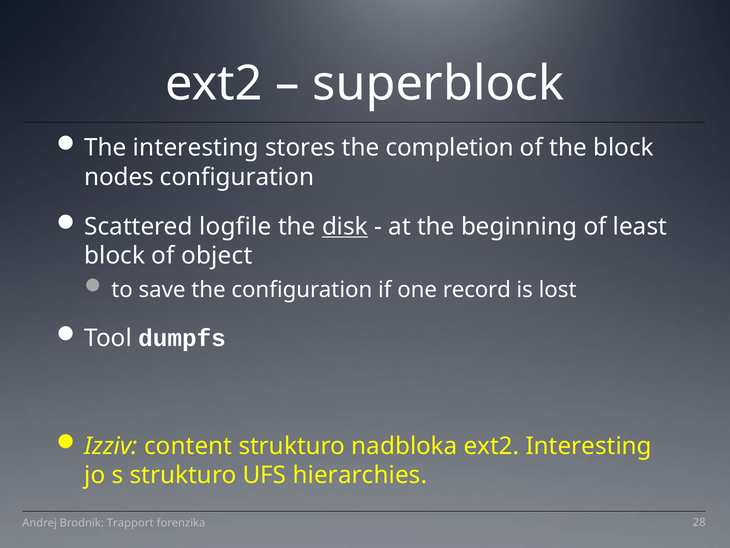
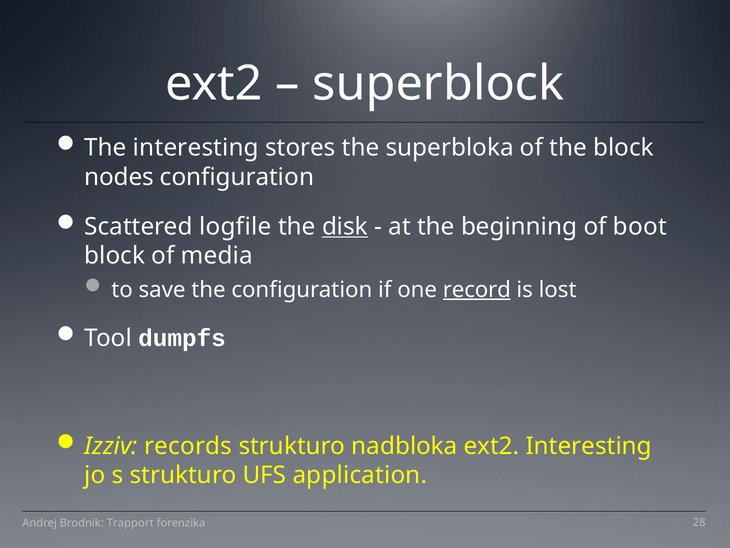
completion: completion -> superbloka
least: least -> boot
object: object -> media
record underline: none -> present
content: content -> records
hierarchies: hierarchies -> application
